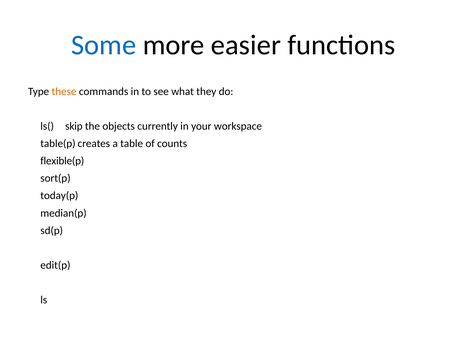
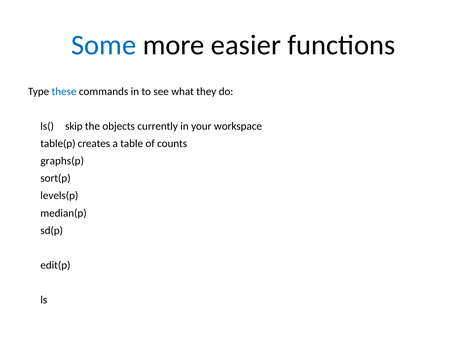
these colour: orange -> blue
flexible(p: flexible(p -> graphs(p
today(p: today(p -> levels(p
